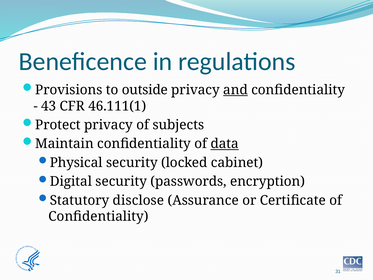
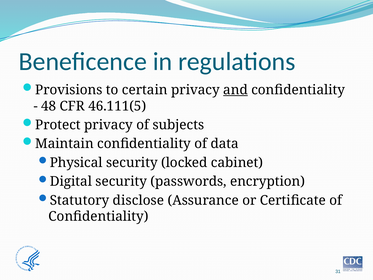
outside: outside -> certain
43: 43 -> 48
46.111(1: 46.111(1 -> 46.111(5
data underline: present -> none
